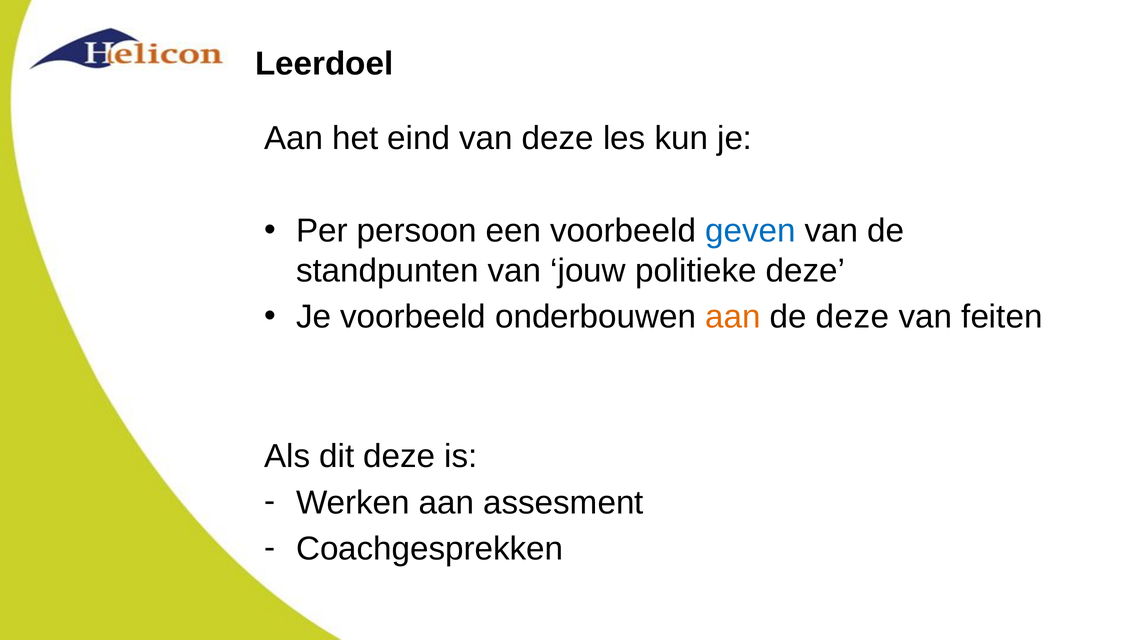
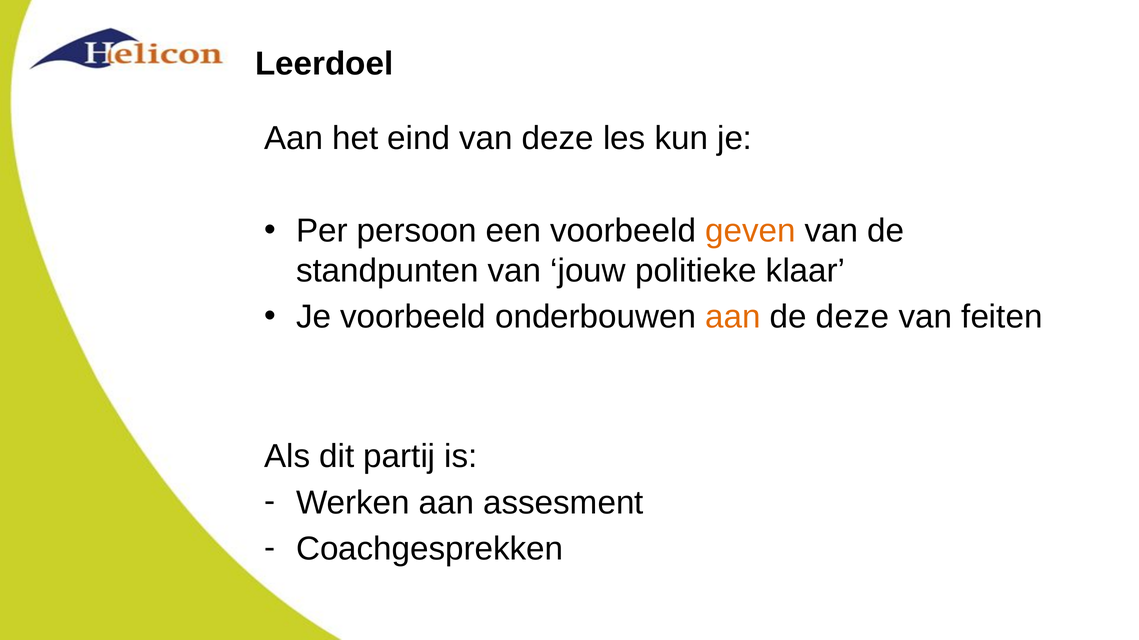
geven colour: blue -> orange
politieke deze: deze -> klaar
dit deze: deze -> partij
